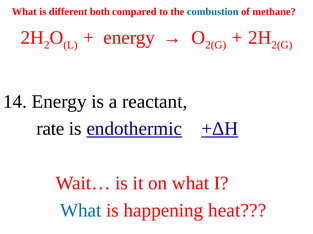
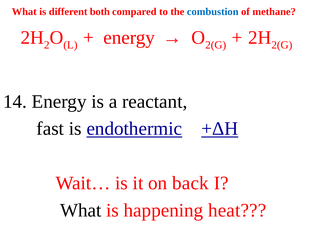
rate: rate -> fast
on what: what -> back
What at (81, 211) colour: blue -> black
